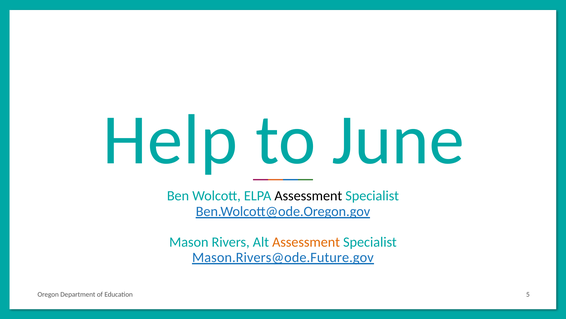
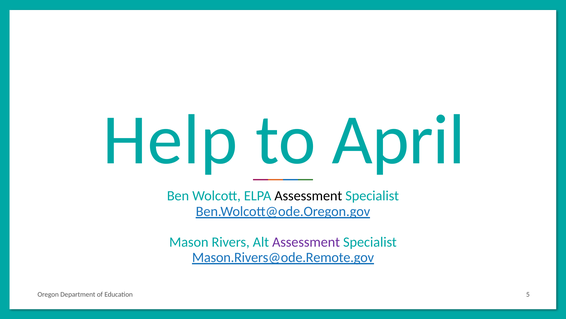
June: June -> April
Assessment at (306, 242) colour: orange -> purple
Mason.Rivers@ode.Future.gov: Mason.Rivers@ode.Future.gov -> Mason.Rivers@ode.Remote.gov
